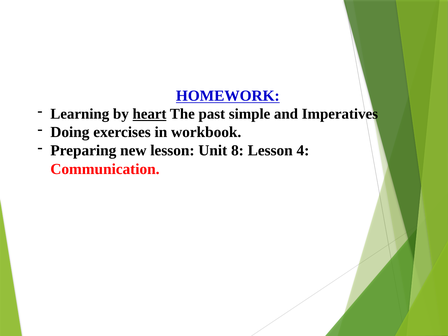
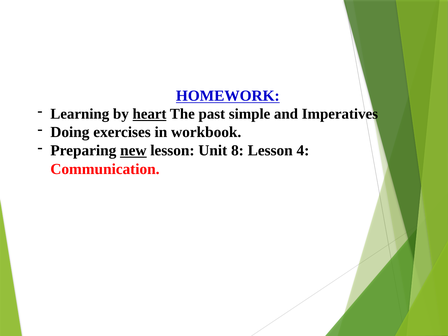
new underline: none -> present
